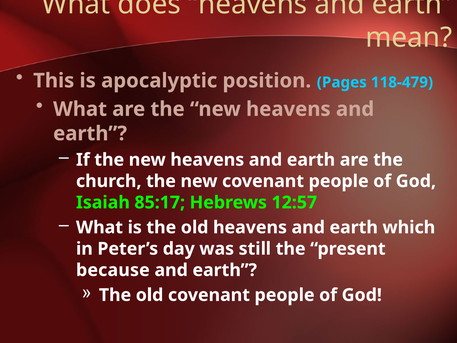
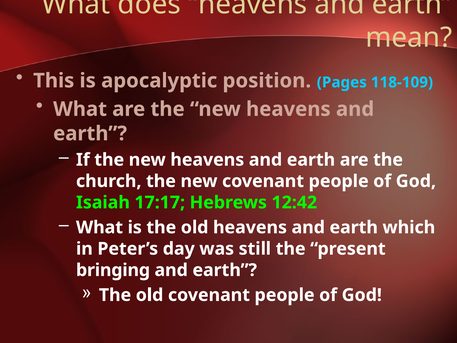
118-479: 118-479 -> 118-109
85:17: 85:17 -> 17:17
12:57: 12:57 -> 12:42
because: because -> bringing
